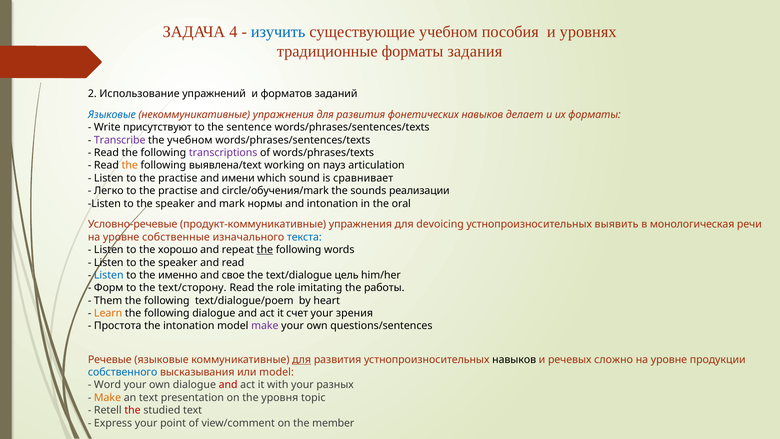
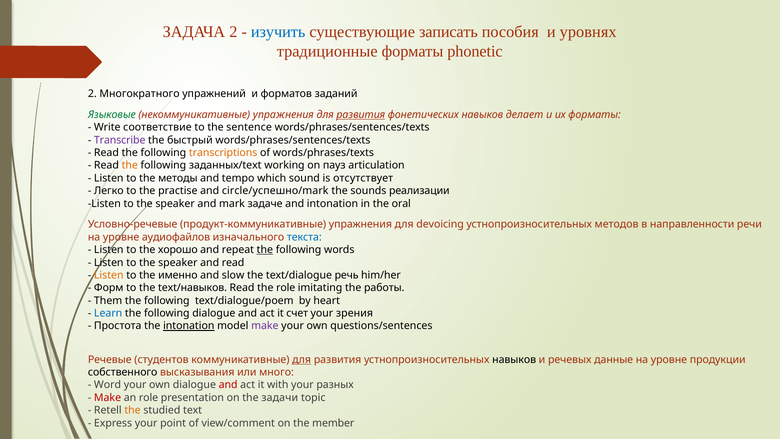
ЗАДАЧА 4: 4 -> 2
существующие учебном: учебном -> записать
задания: задания -> phonetic
Использование: Использование -> Многократного
Языковые at (112, 115) colour: blue -> green
развития at (361, 115) underline: none -> present
присутствуют: присутствуют -> соответствие
the учебном: учебном -> быстрый
transcriptions colour: purple -> orange
выявлена/text: выявлена/text -> заданных/text
Listen to the practise: practise -> методы
имени: имени -> tempo
сравнивает: сравнивает -> отсутствует
circle/обучения/mark: circle/обучения/mark -> circle/успешно/mark
нормы: нормы -> задаче
выявить: выявить -> методов
монологическая: монологическая -> направленности
собственные: собственные -> аудиофайлов
Listen at (109, 275) colour: blue -> orange
свое: свое -> slow
цель: цель -> речь
text/сторону: text/сторону -> text/навыков
Learn colour: orange -> blue
intonation at (189, 326) underline: none -> present
Речевые языковые: языковые -> студентов
сложно: сложно -> данные
собственного colour: blue -> black
или model: model -> много
Make at (108, 397) colour: orange -> red
an text: text -> role
уровня: уровня -> задачи
the at (133, 410) colour: red -> orange
